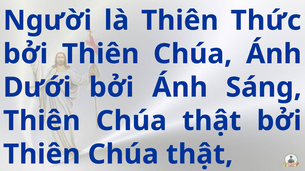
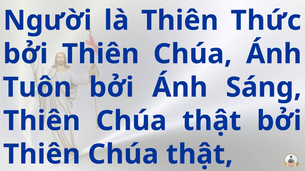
Dưới: Dưới -> Tuôn
